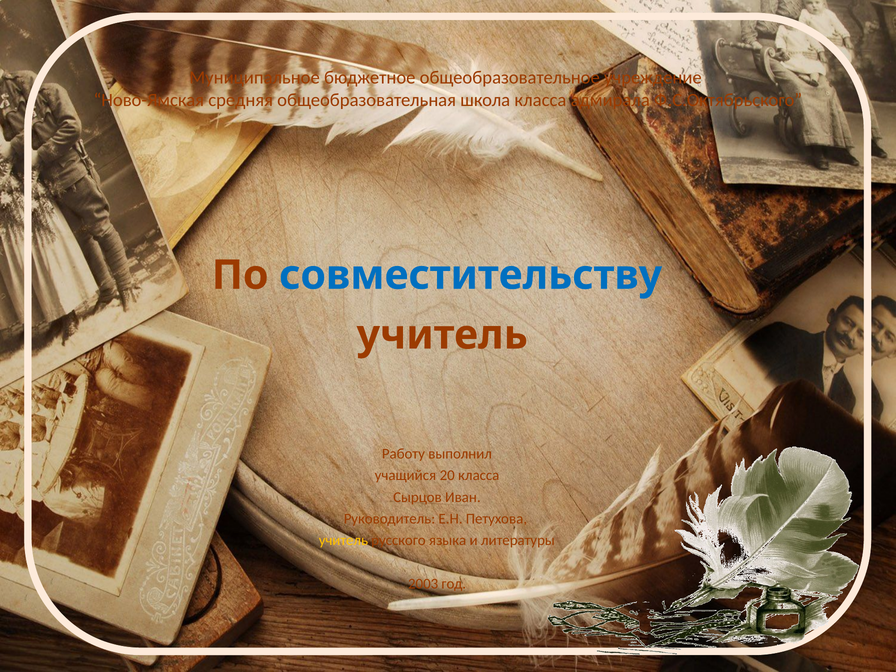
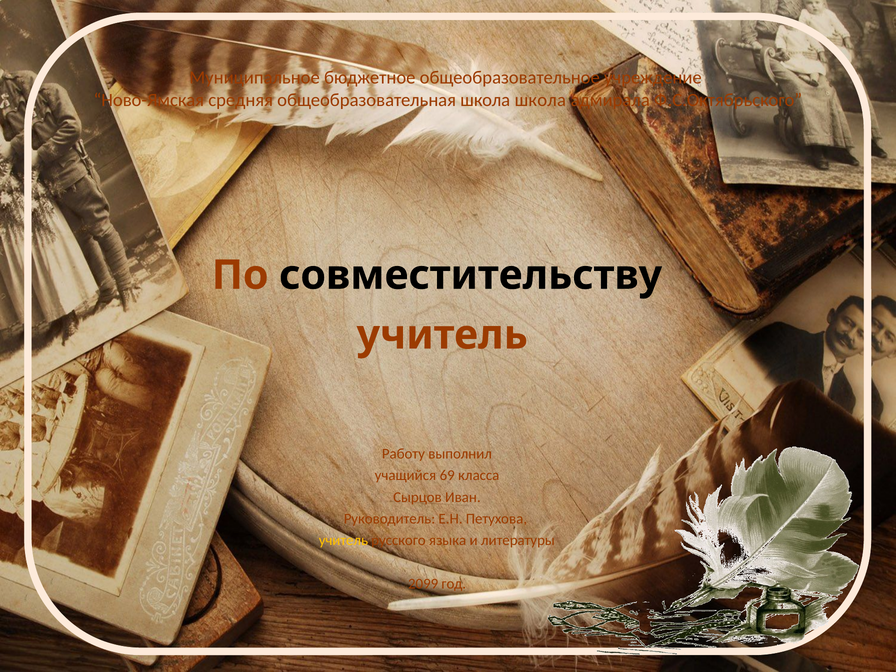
школа класса: класса -> школа
совместительству colour: blue -> black
20: 20 -> 69
2003: 2003 -> 2099
